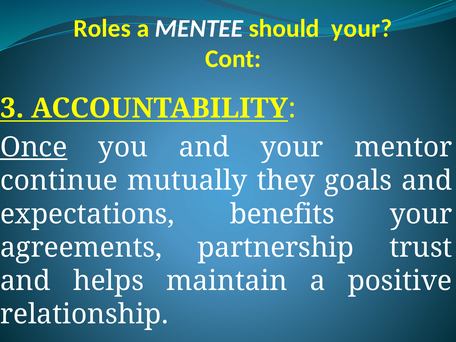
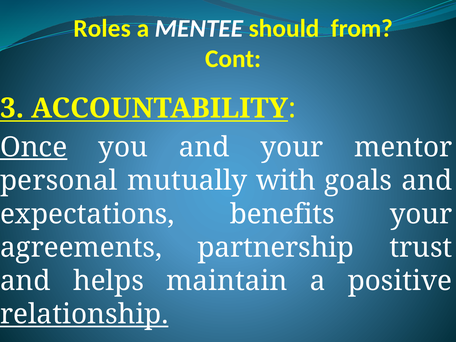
should your: your -> from
continue: continue -> personal
they: they -> with
relationship underline: none -> present
